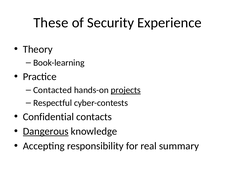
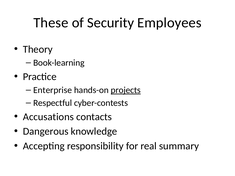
Experience: Experience -> Employees
Contacted: Contacted -> Enterprise
Confidential: Confidential -> Accusations
Dangerous underline: present -> none
